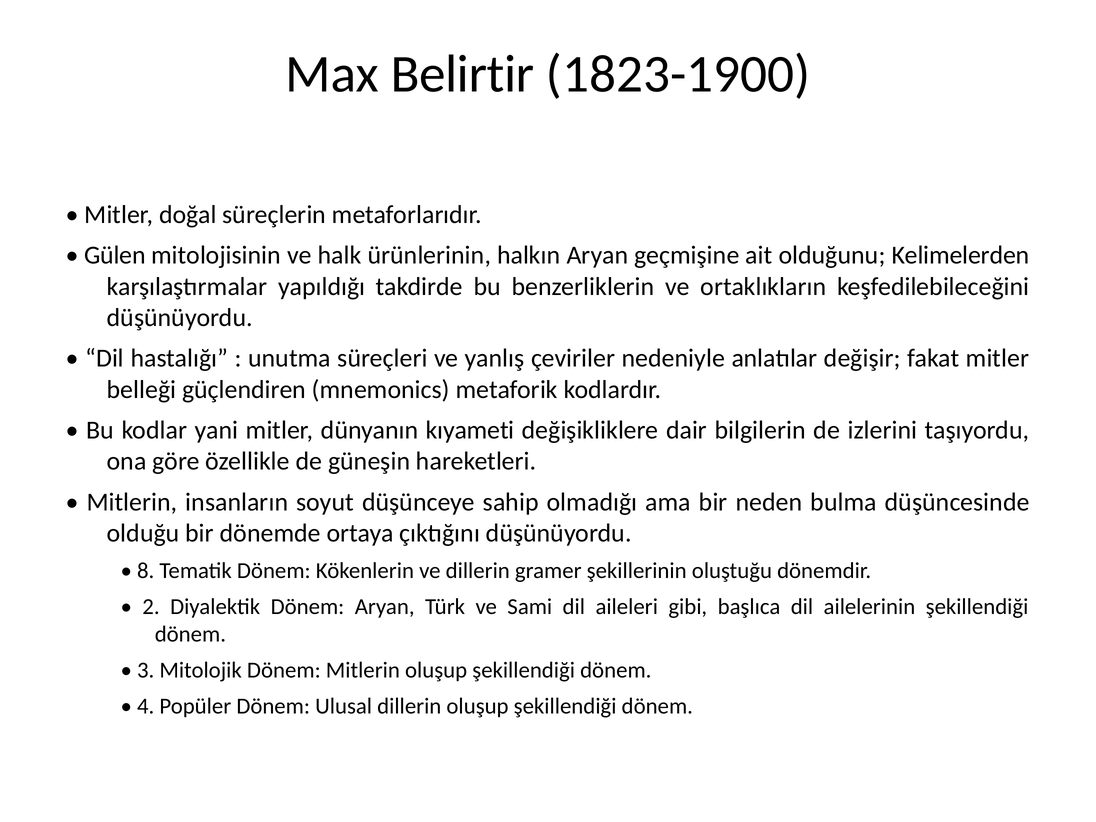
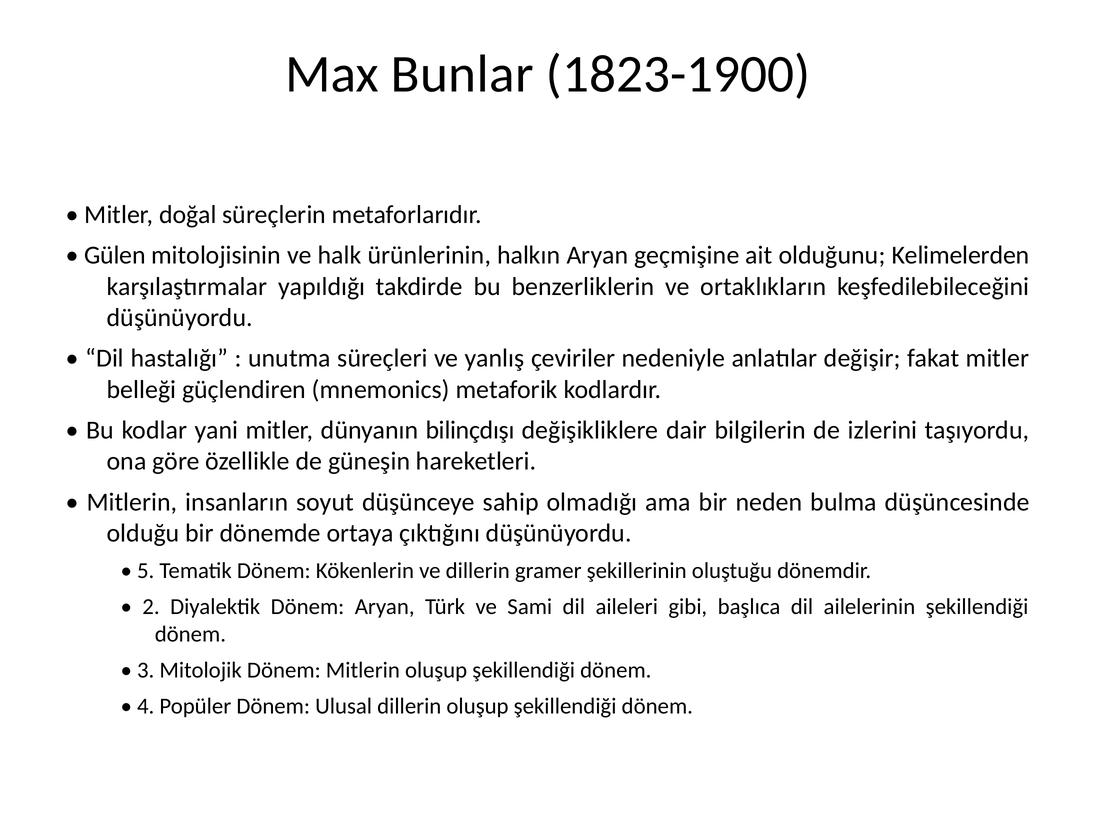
Belirtir: Belirtir -> Bunlar
kıyameti: kıyameti -> bilinçdışı
8: 8 -> 5
